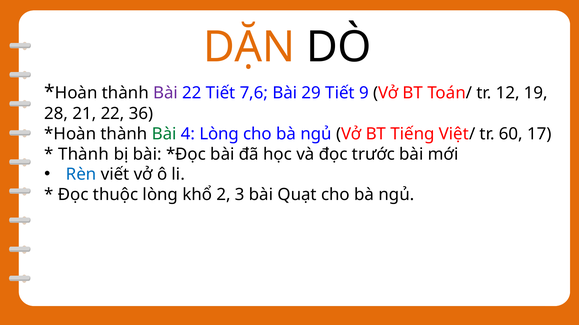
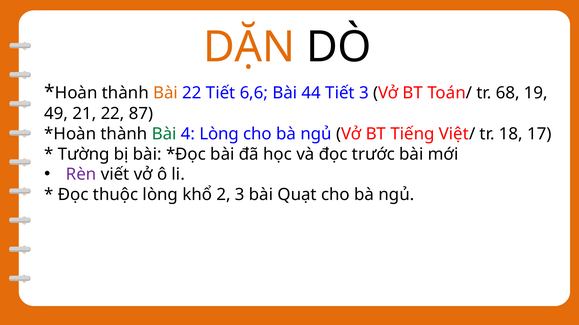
Bài at (166, 93) colour: purple -> orange
7,6: 7,6 -> 6,6
29: 29 -> 44
Tiết 9: 9 -> 3
12: 12 -> 68
28: 28 -> 49
36: 36 -> 87
60: 60 -> 18
Thành at (84, 154): Thành -> Tường
Rèn colour: blue -> purple
